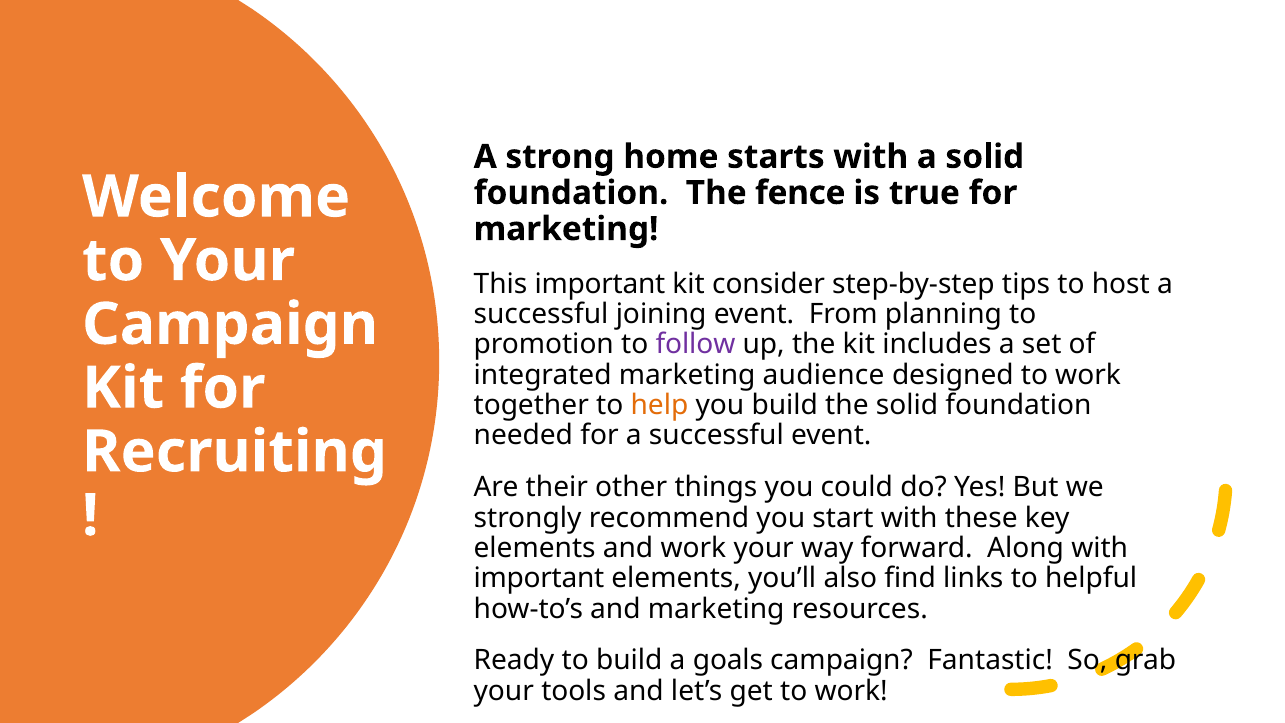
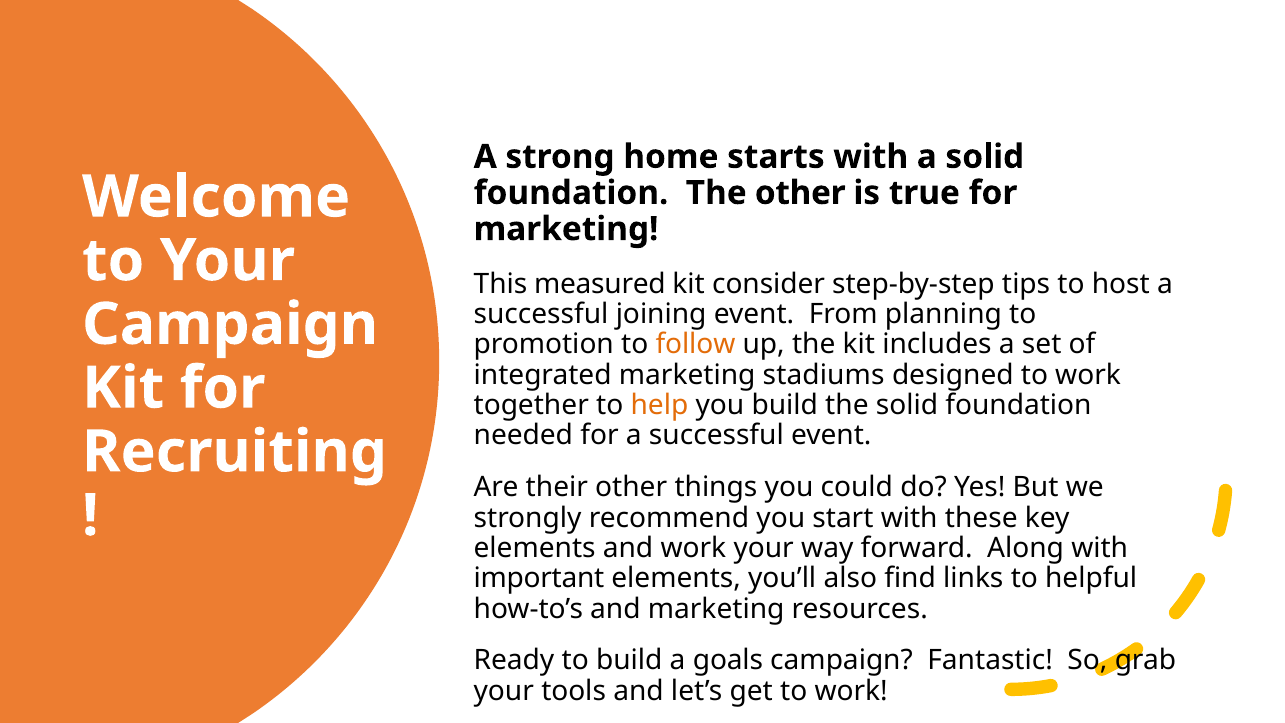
The fence: fence -> other
This important: important -> measured
follow colour: purple -> orange
audience: audience -> stadiums
